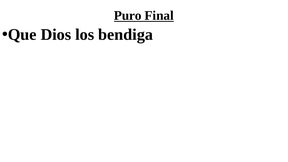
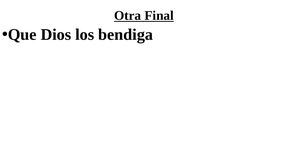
Puro: Puro -> Otra
